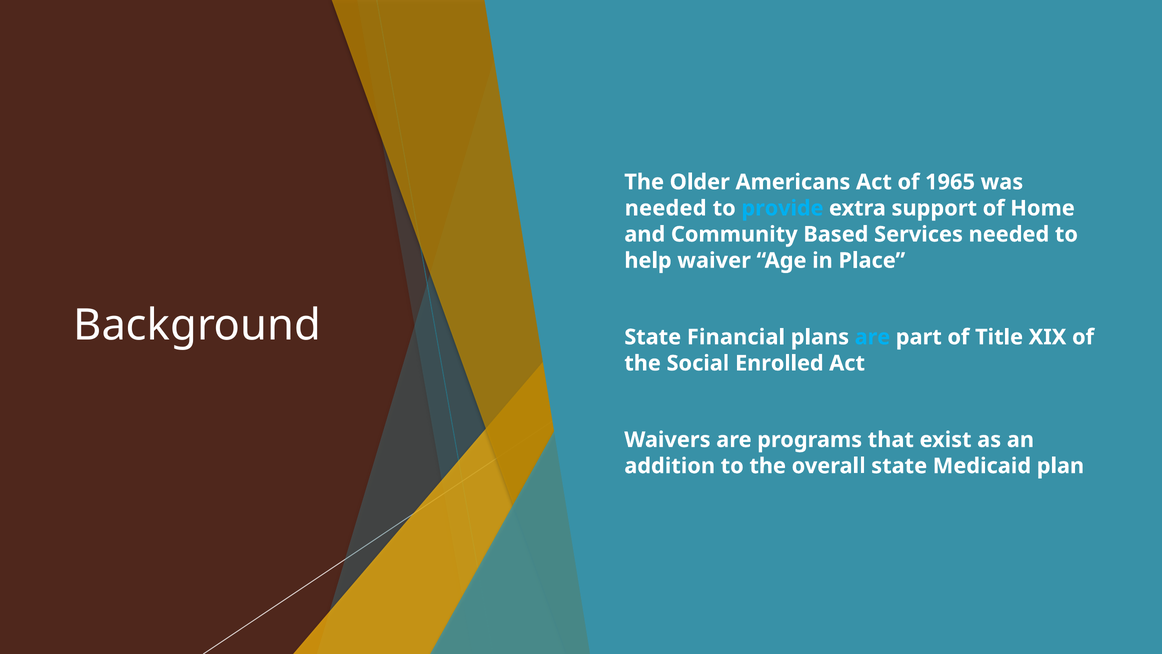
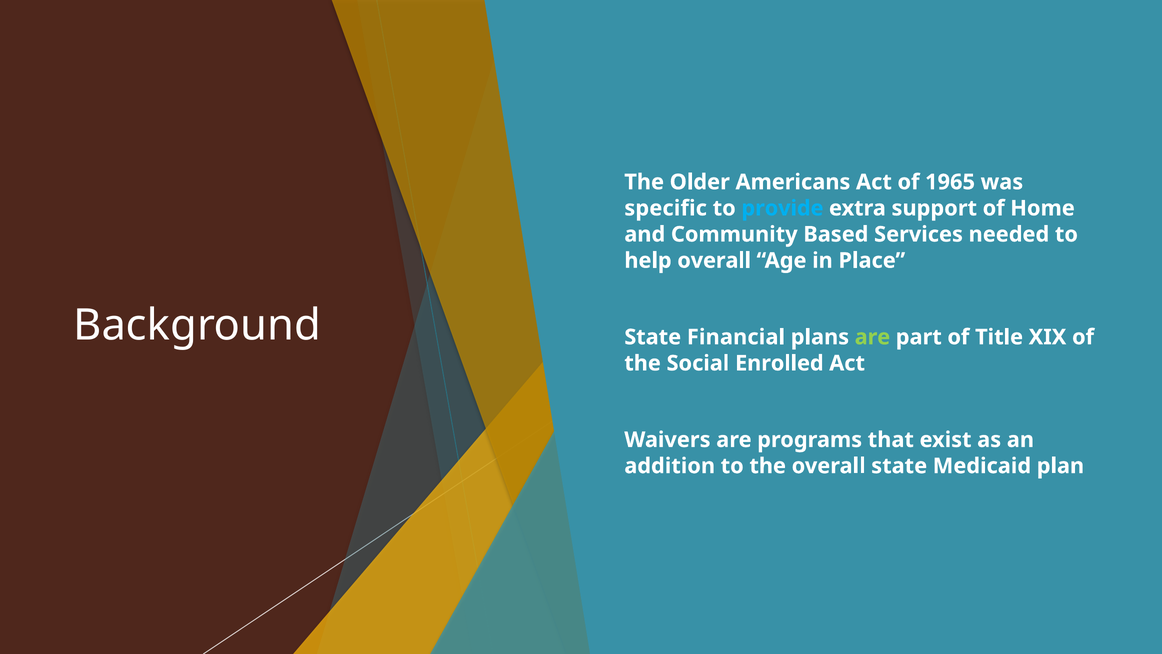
needed at (666, 208): needed -> specific
help waiver: waiver -> overall
are at (872, 337) colour: light blue -> light green
